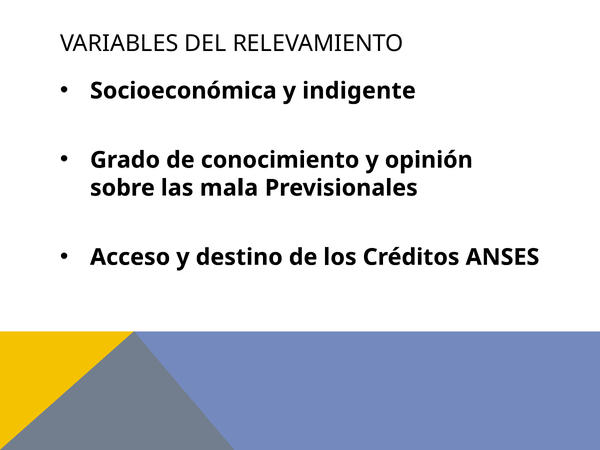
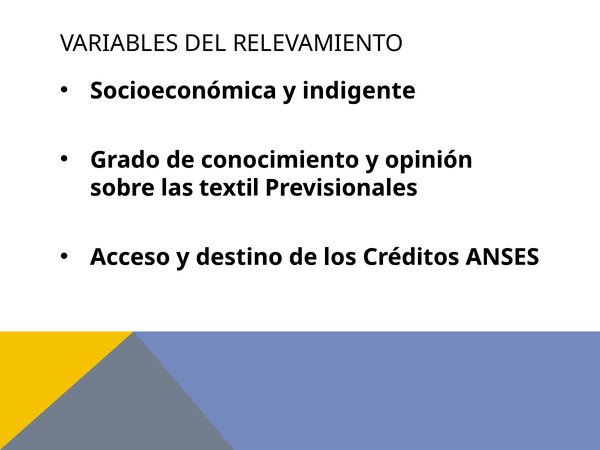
mala: mala -> textil
